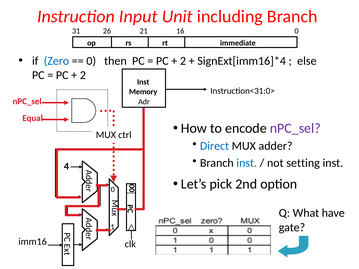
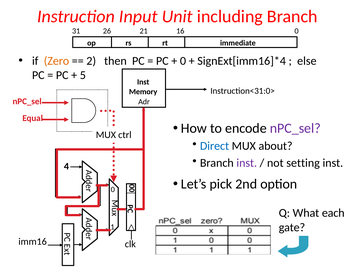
Zero colour: blue -> orange
0 at (91, 61): 0 -> 2
2 at (183, 61): 2 -> 0
2 at (83, 75): 2 -> 5
adder: adder -> about
inst at (247, 163) colour: blue -> purple
have: have -> each
